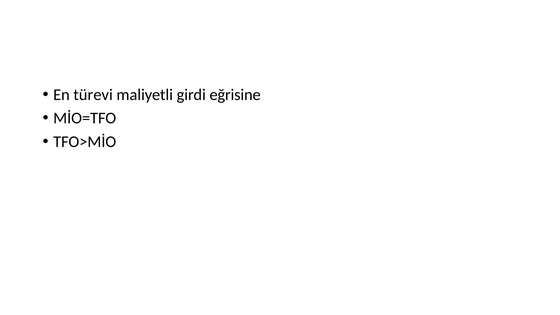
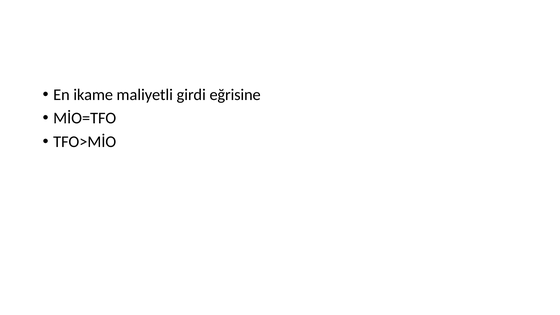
türevi: türevi -> ikame
